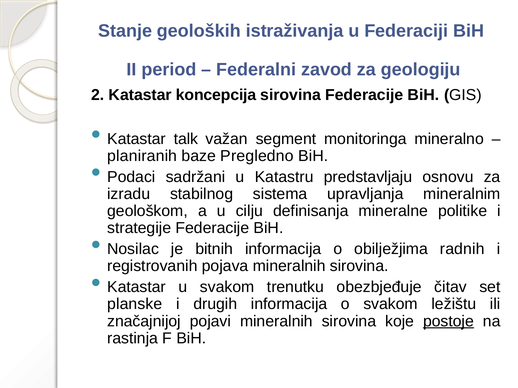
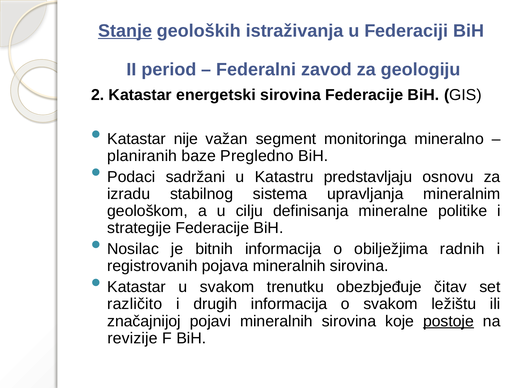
Stanje underline: none -> present
koncepcija: koncepcija -> energetski
talk: talk -> nije
planske: planske -> različito
rastinja: rastinja -> revizije
